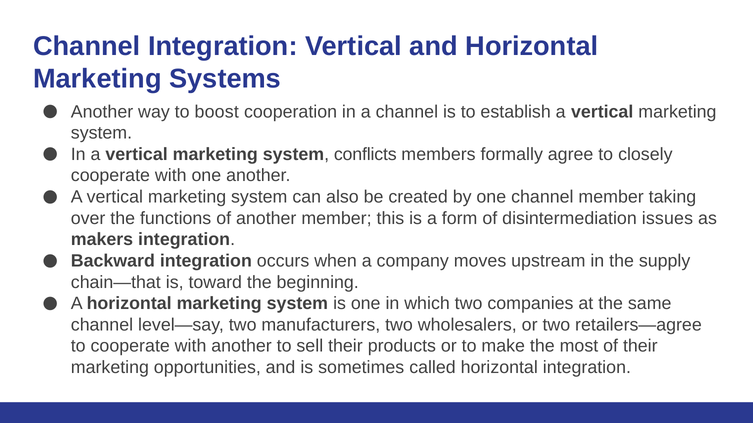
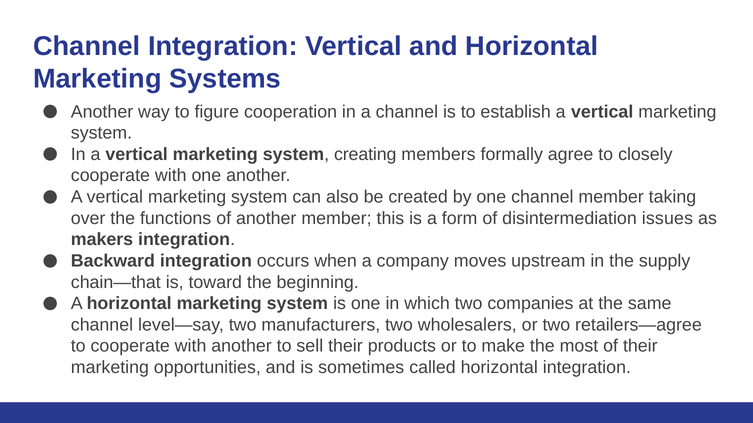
boost: boost -> figure
conflicts: conflicts -> creating
